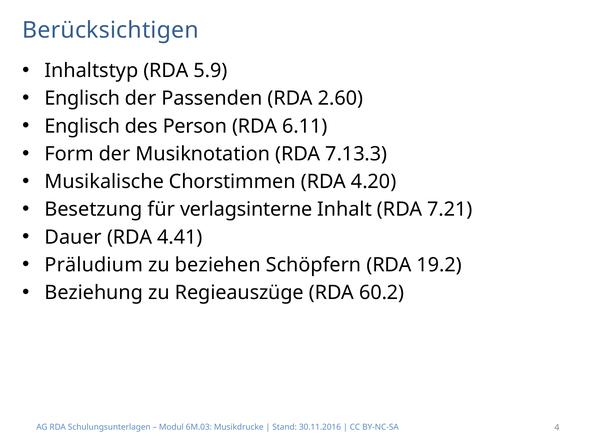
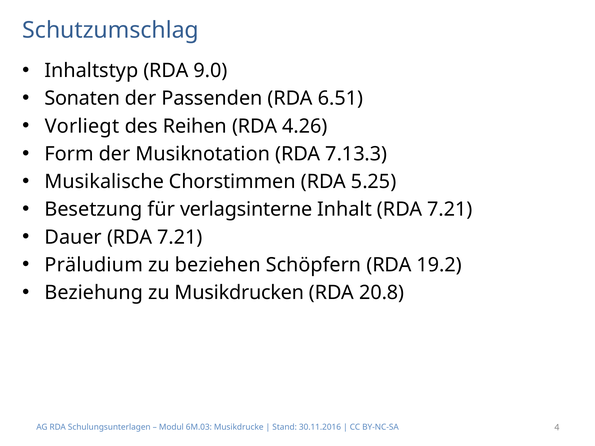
Berücksichtigen: Berücksichtigen -> Schutzumschlag
5.9: 5.9 -> 9.0
Englisch at (82, 98): Englisch -> Sonaten
2.60: 2.60 -> 6.51
Englisch at (82, 126): Englisch -> Vorliegt
Person: Person -> Reihen
6.11: 6.11 -> 4.26
4.20: 4.20 -> 5.25
Dauer RDA 4.41: 4.41 -> 7.21
Regieauszüge: Regieauszüge -> Musikdrucken
60.2: 60.2 -> 20.8
